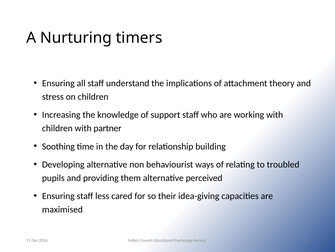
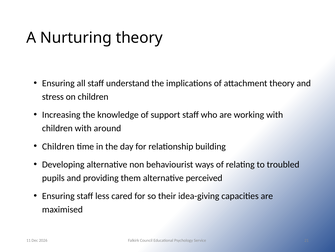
Nurturing timers: timers -> theory
partner: partner -> around
Soothing at (58, 146): Soothing -> Children
